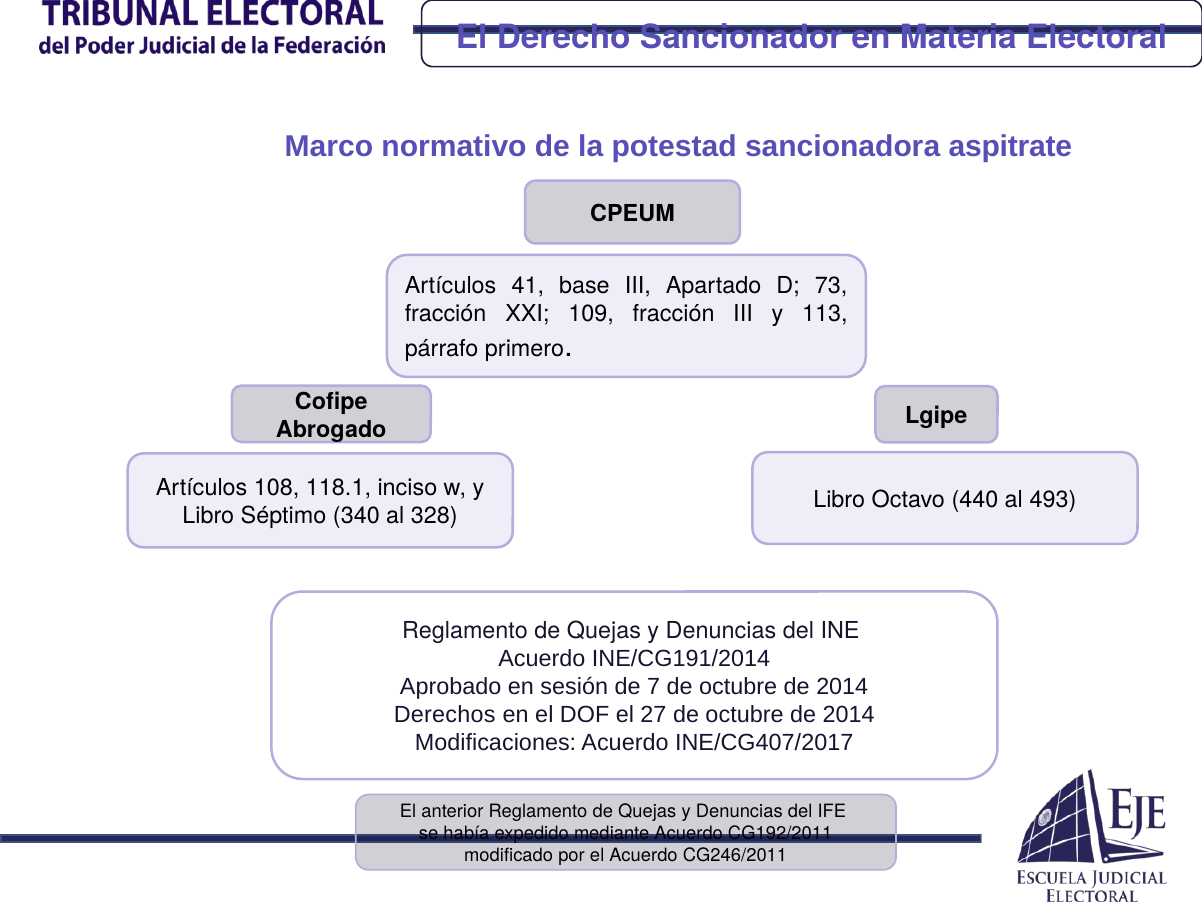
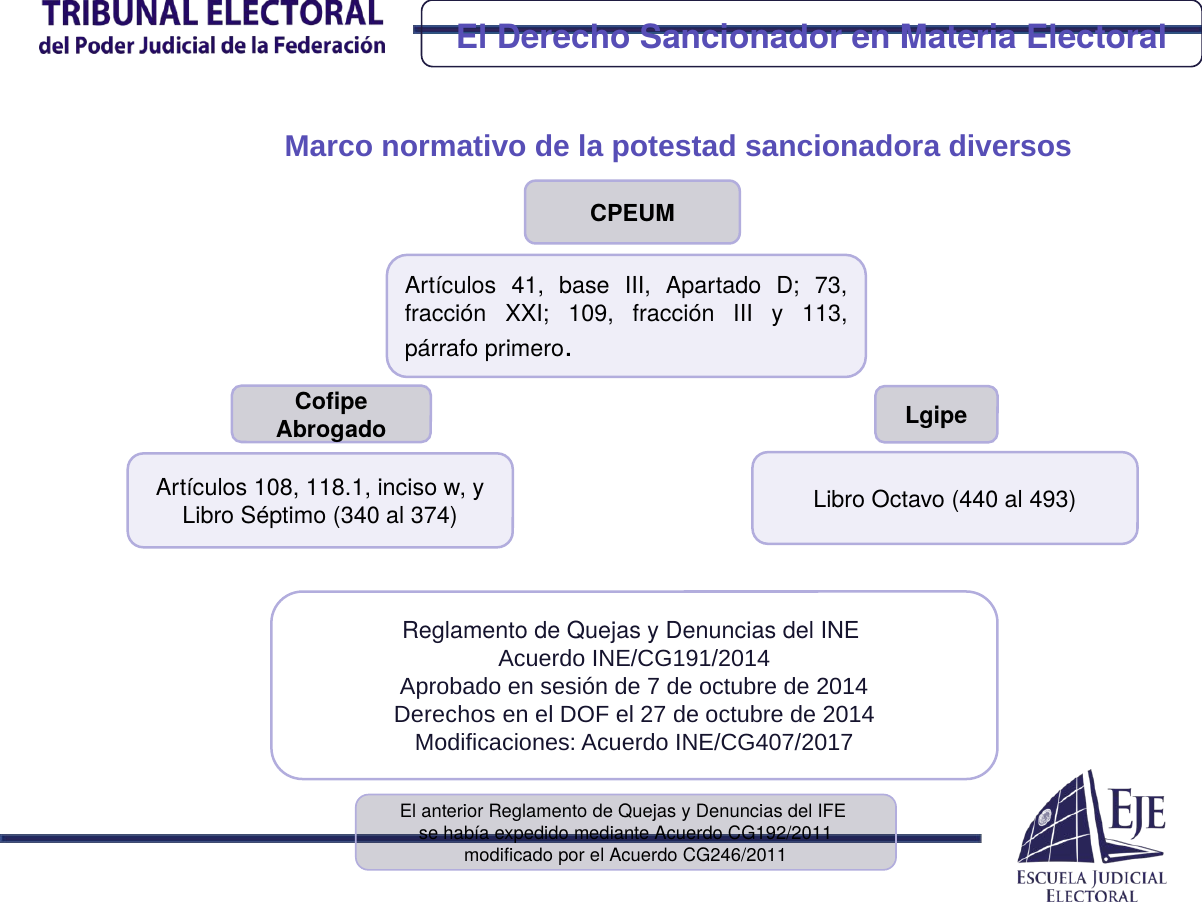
aspitrate: aspitrate -> diversos
328: 328 -> 374
